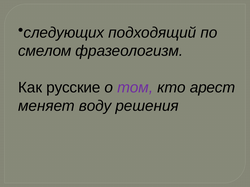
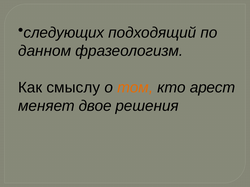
смелом: смелом -> данном
русские: русские -> смыслу
том colour: purple -> orange
воду: воду -> двое
